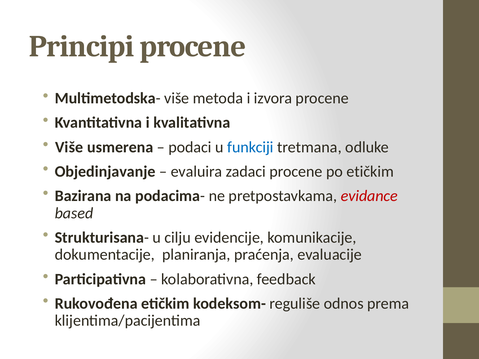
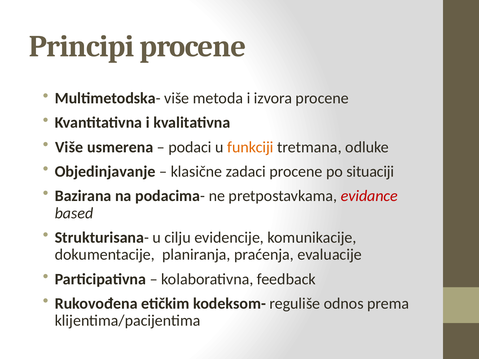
funkciji colour: blue -> orange
evaluira: evaluira -> klasične
po etičkim: etičkim -> situaciji
